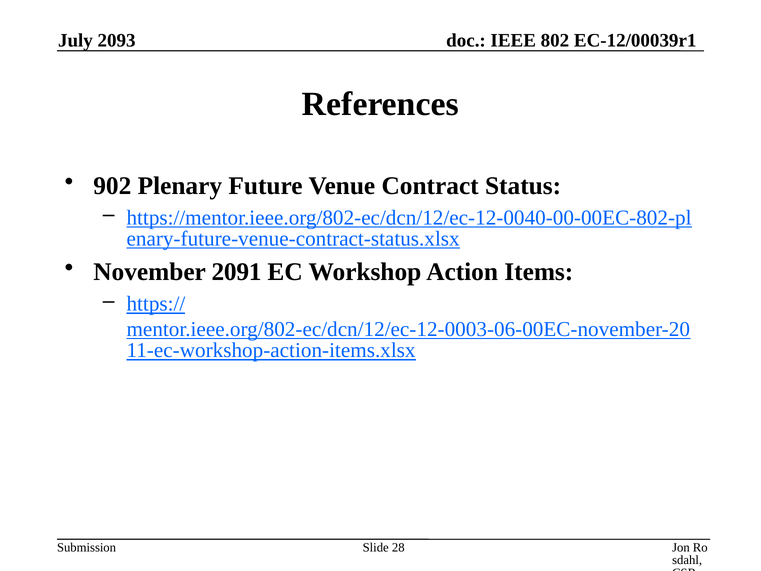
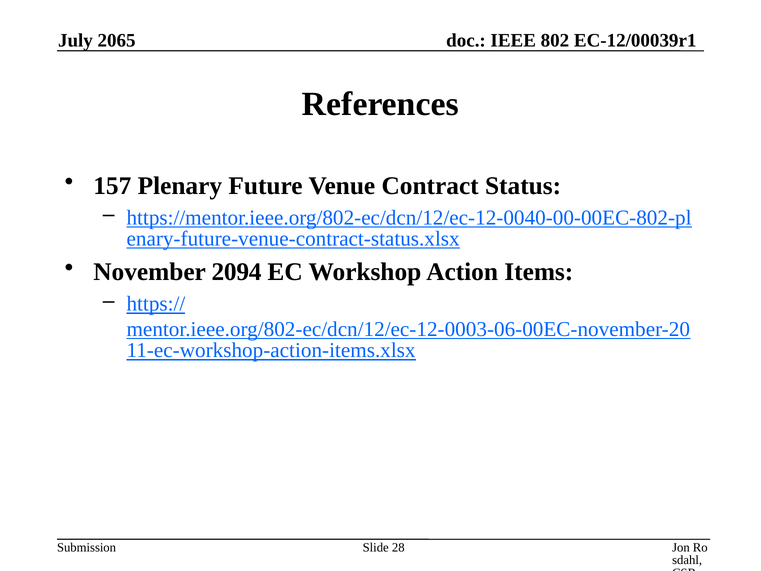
2093: 2093 -> 2065
902: 902 -> 157
2091: 2091 -> 2094
